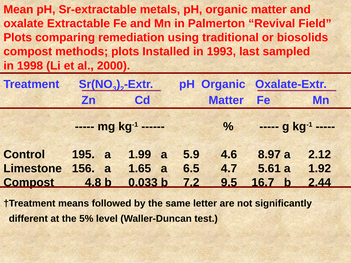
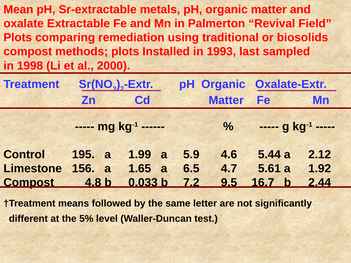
8.97: 8.97 -> 5.44
